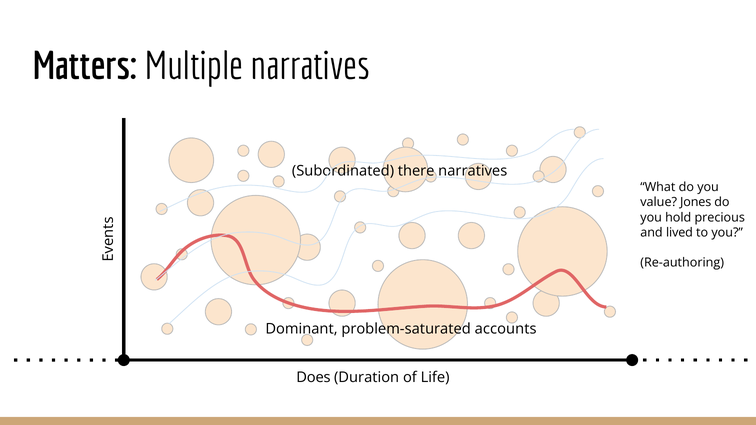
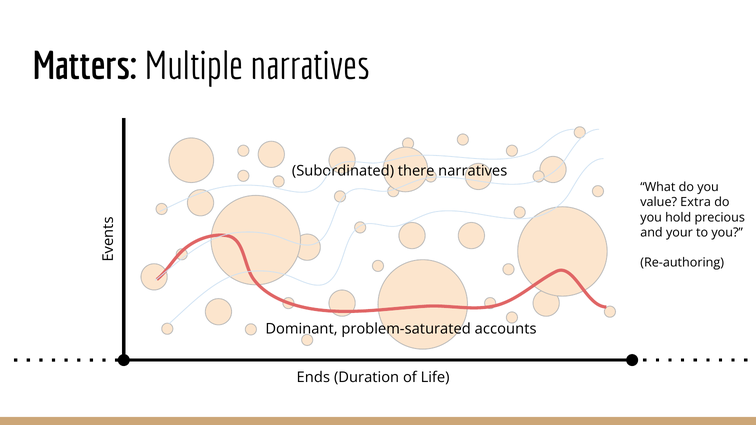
Jones: Jones -> Extra
lived: lived -> your
Does: Does -> Ends
